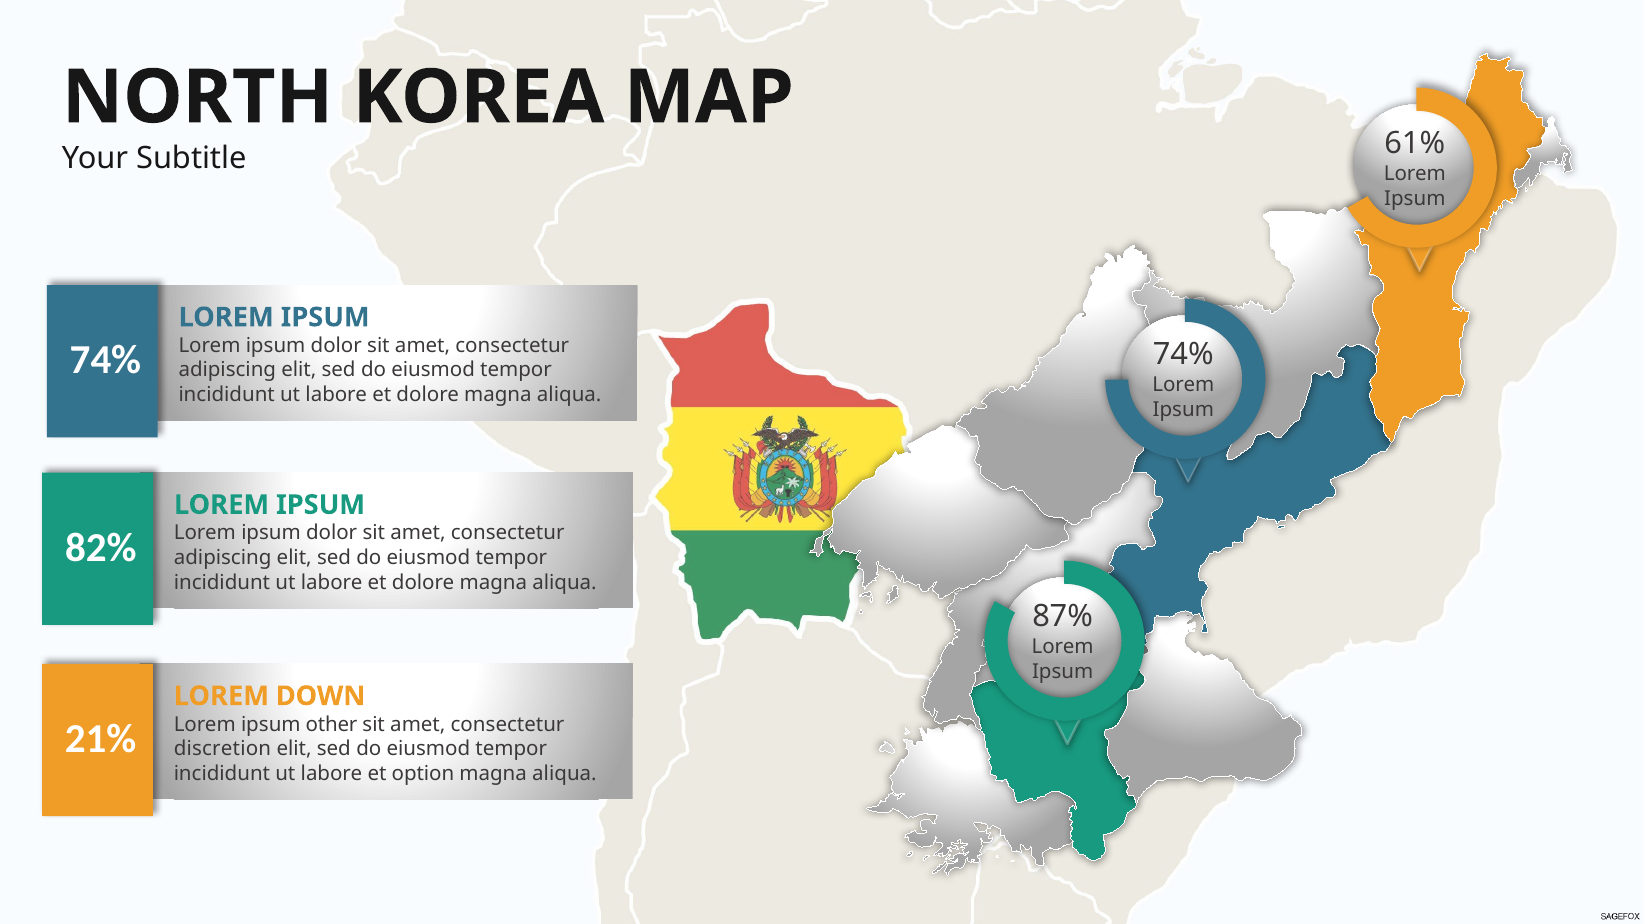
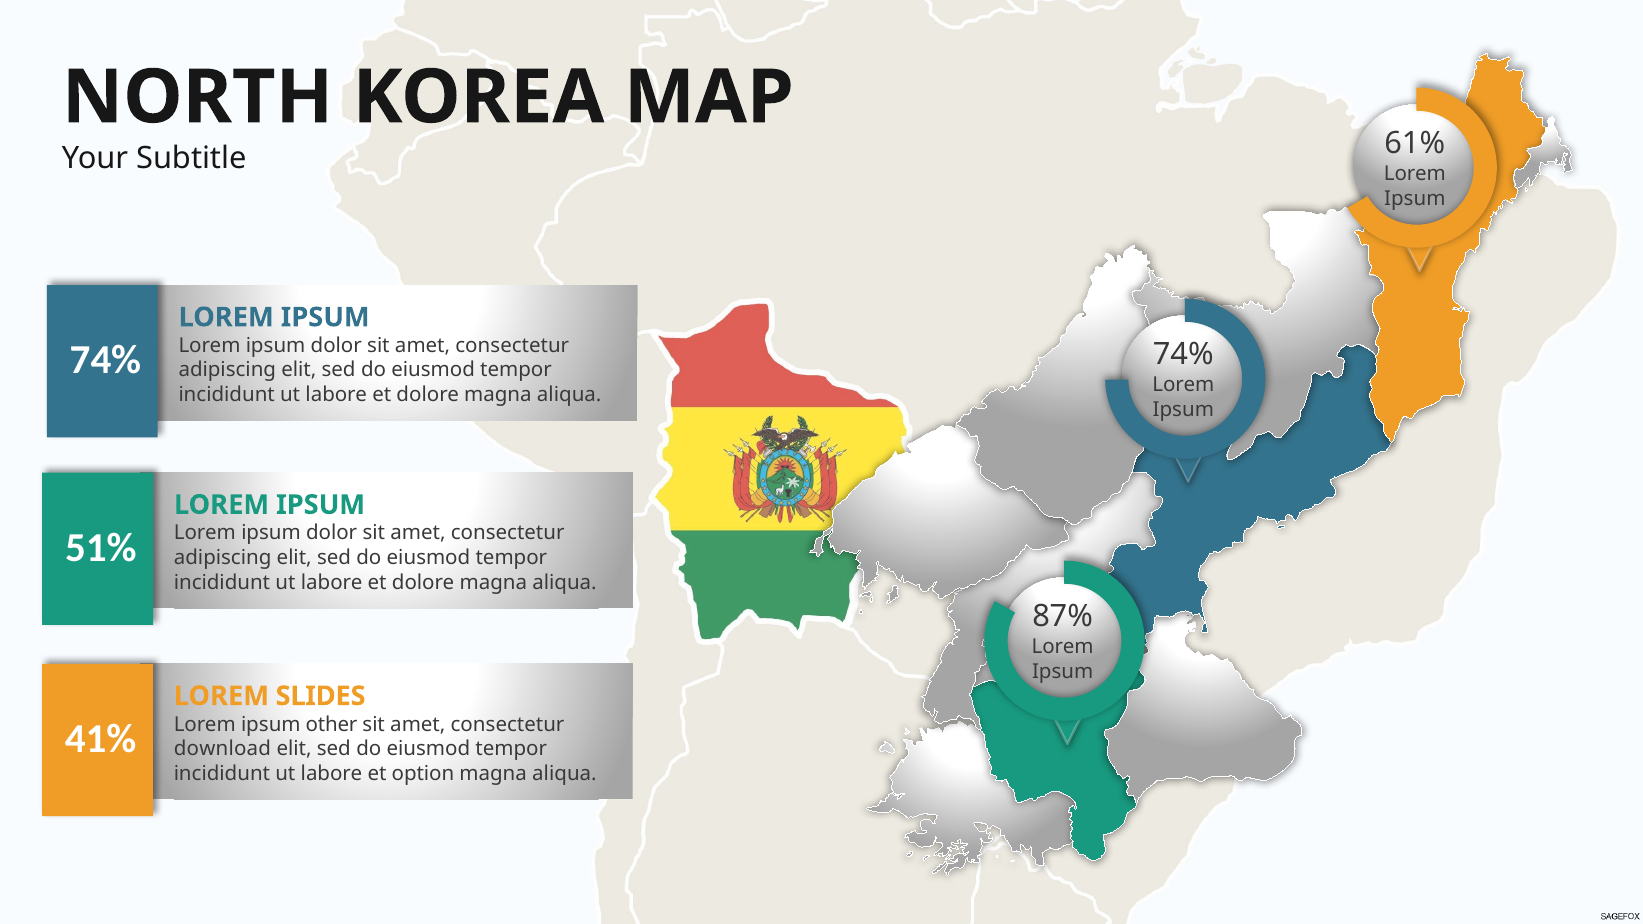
82%: 82% -> 51%
DOWN: DOWN -> SLIDES
21%: 21% -> 41%
discretion: discretion -> download
